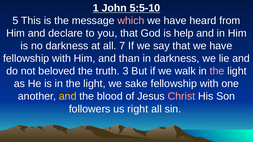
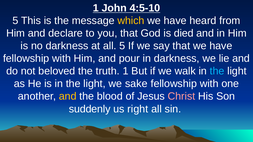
5:5-10: 5:5-10 -> 4:5-10
which colour: pink -> yellow
help: help -> died
all 7: 7 -> 5
than: than -> pour
truth 3: 3 -> 1
the at (217, 71) colour: pink -> light blue
followers: followers -> suddenly
